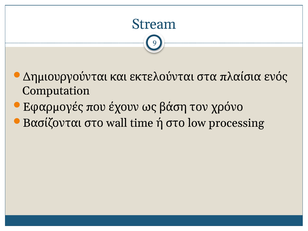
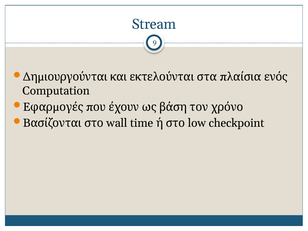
processing: processing -> checkpoint
